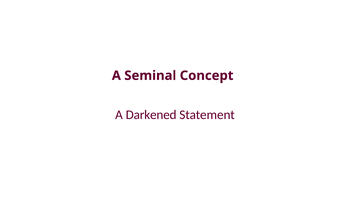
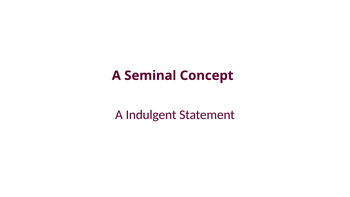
Darkened: Darkened -> Indulgent
